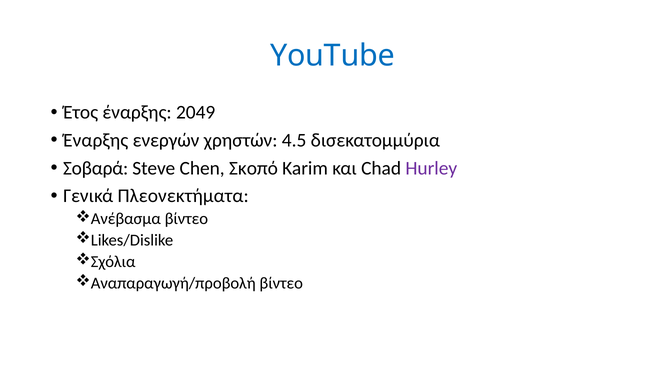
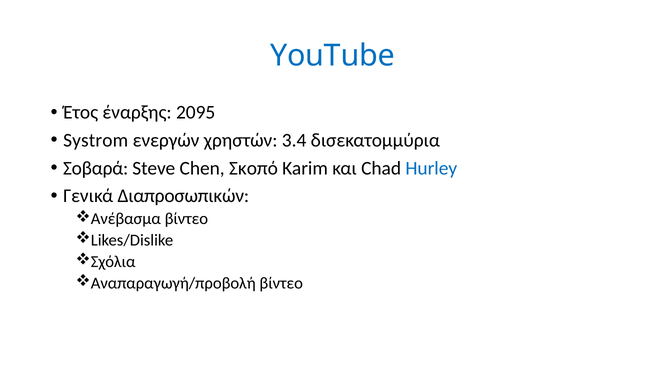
2049: 2049 -> 2095
Έναρξης at (96, 140): Έναρξης -> Systrom
4.5: 4.5 -> 3.4
Hurley colour: purple -> blue
Πλεονεκτήματα: Πλεονεκτήματα -> Διαπροσωπικών
